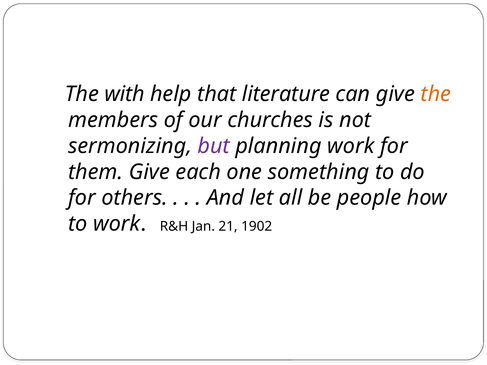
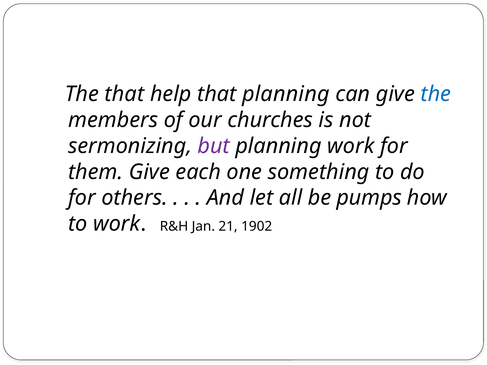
The with: with -> that
that literature: literature -> planning
the at (436, 94) colour: orange -> blue
people: people -> pumps
